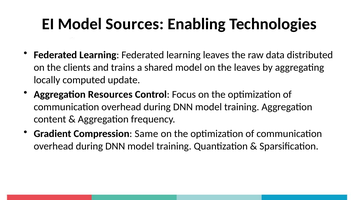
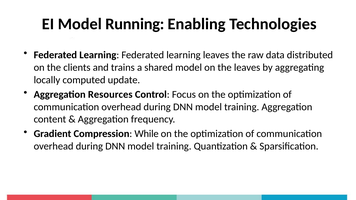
Sources: Sources -> Running
Same: Same -> While
